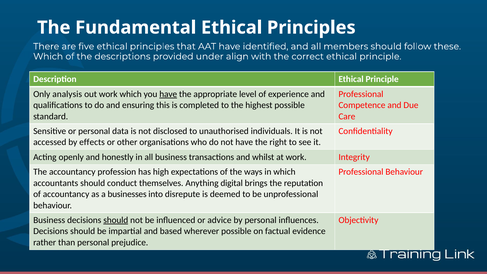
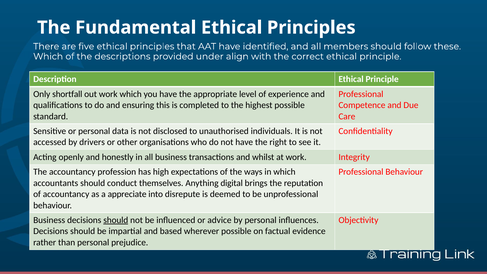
analysis: analysis -> shortfall
have at (168, 94) underline: present -> none
effects: effects -> drivers
businesses: businesses -> appreciate
